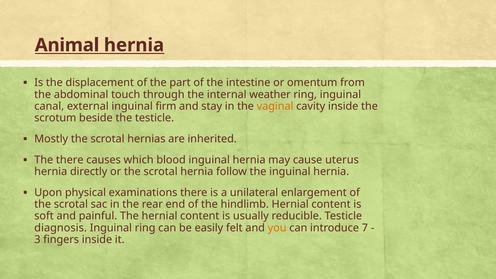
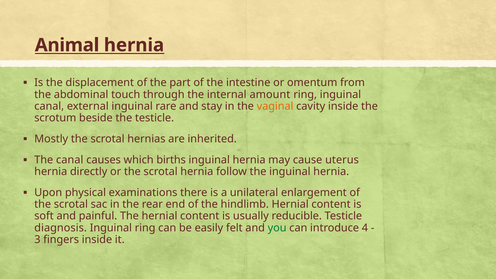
weather: weather -> amount
firm: firm -> rare
The there: there -> canal
blood: blood -> births
you colour: orange -> green
7: 7 -> 4
